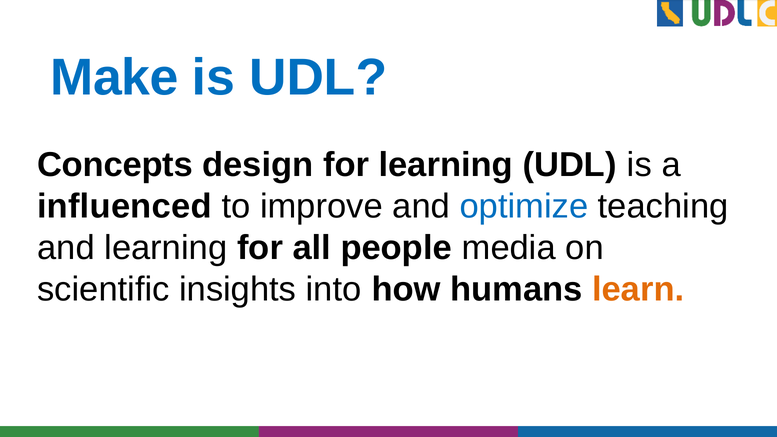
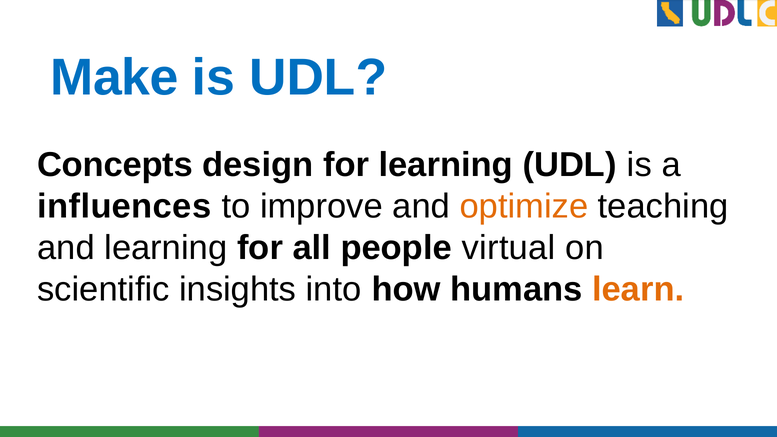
influenced: influenced -> influences
optimize colour: blue -> orange
media: media -> virtual
